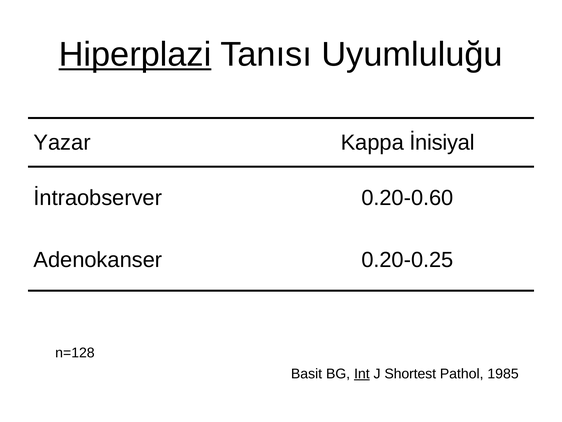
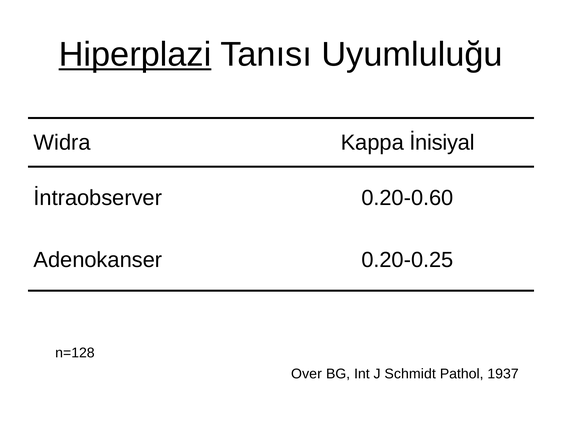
Yazar: Yazar -> Widra
Basit: Basit -> Over
Int underline: present -> none
Shortest: Shortest -> Schmidt
1985: 1985 -> 1937
